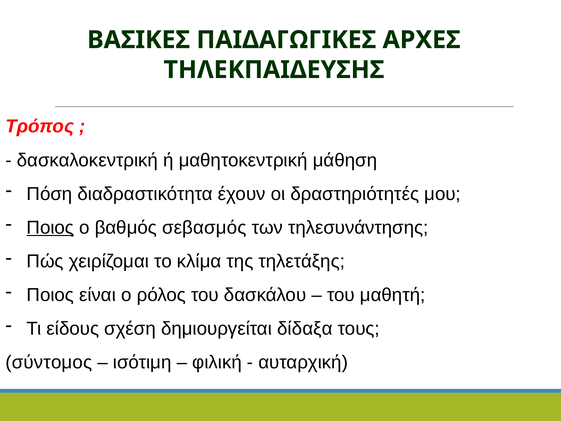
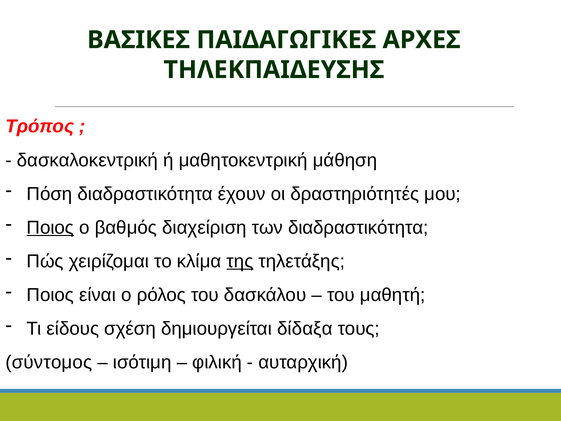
σεβασμός: σεβασμός -> διαχείριση
των τηλεσυνάντησης: τηλεσυνάντησης -> διαδραστικότητα
της underline: none -> present
